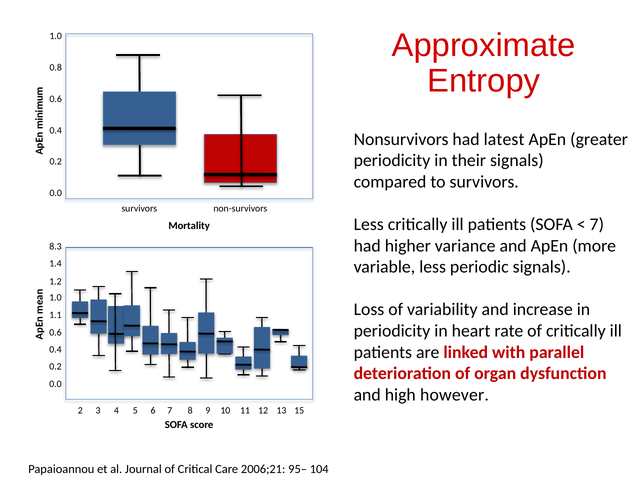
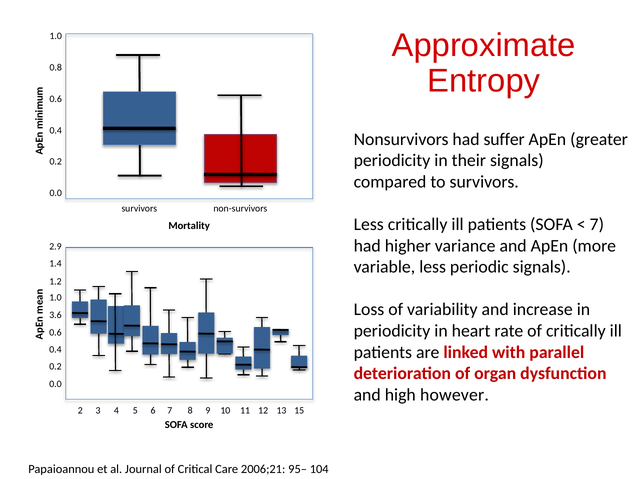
latest: latest -> suffer
8.3: 8.3 -> 2.9
1.1: 1.1 -> 3.6
